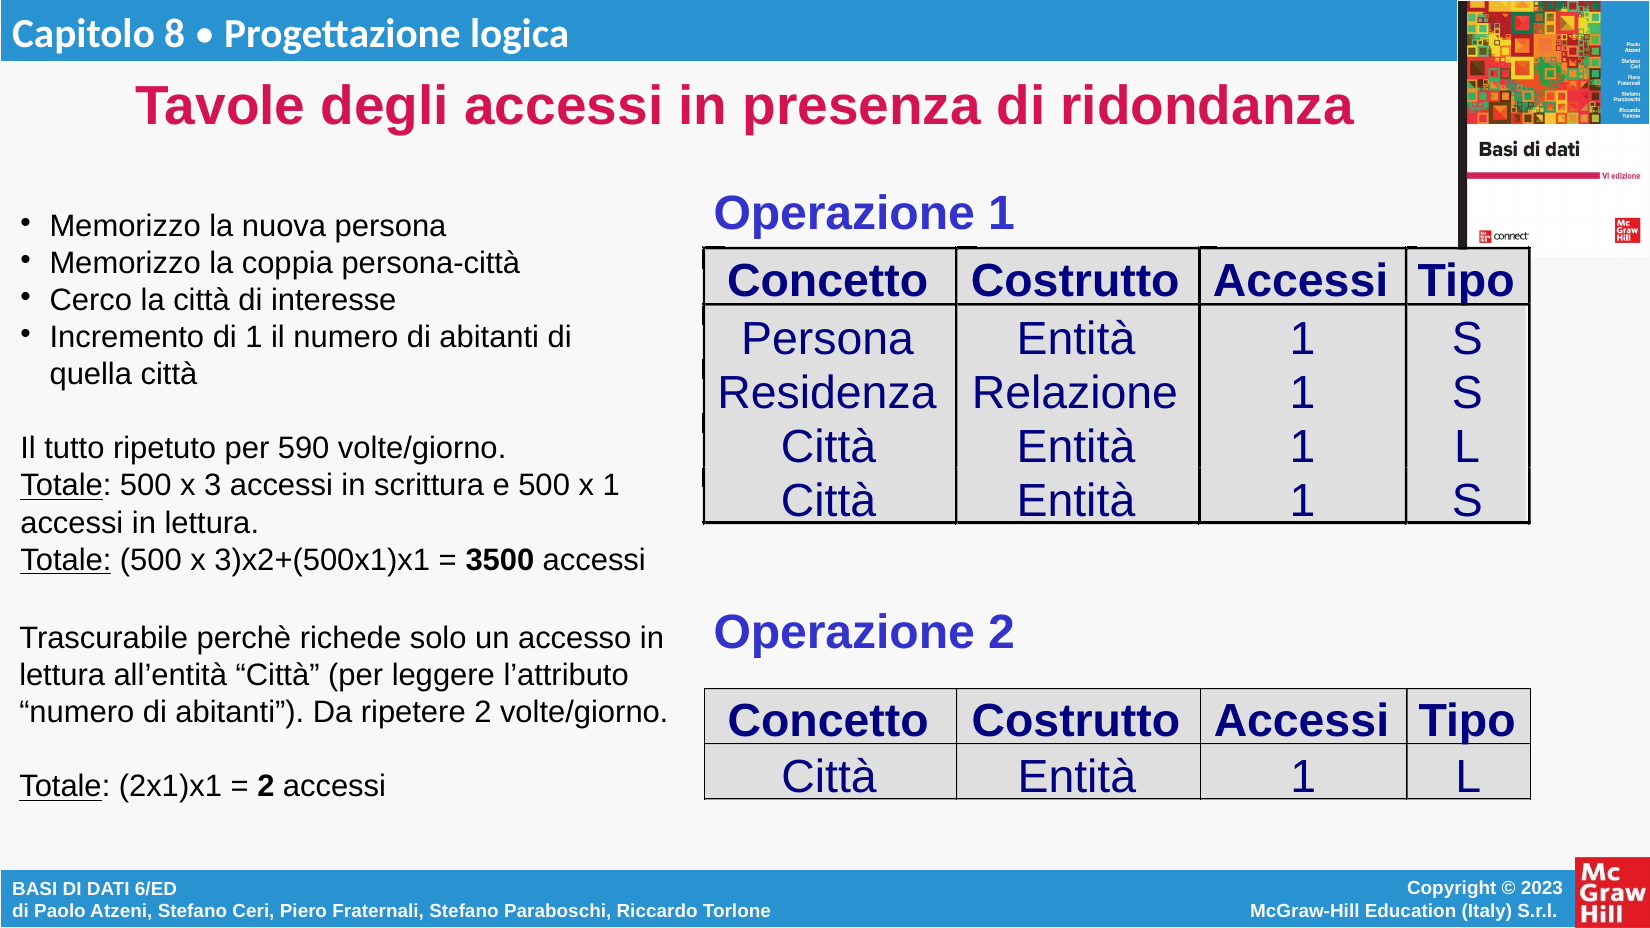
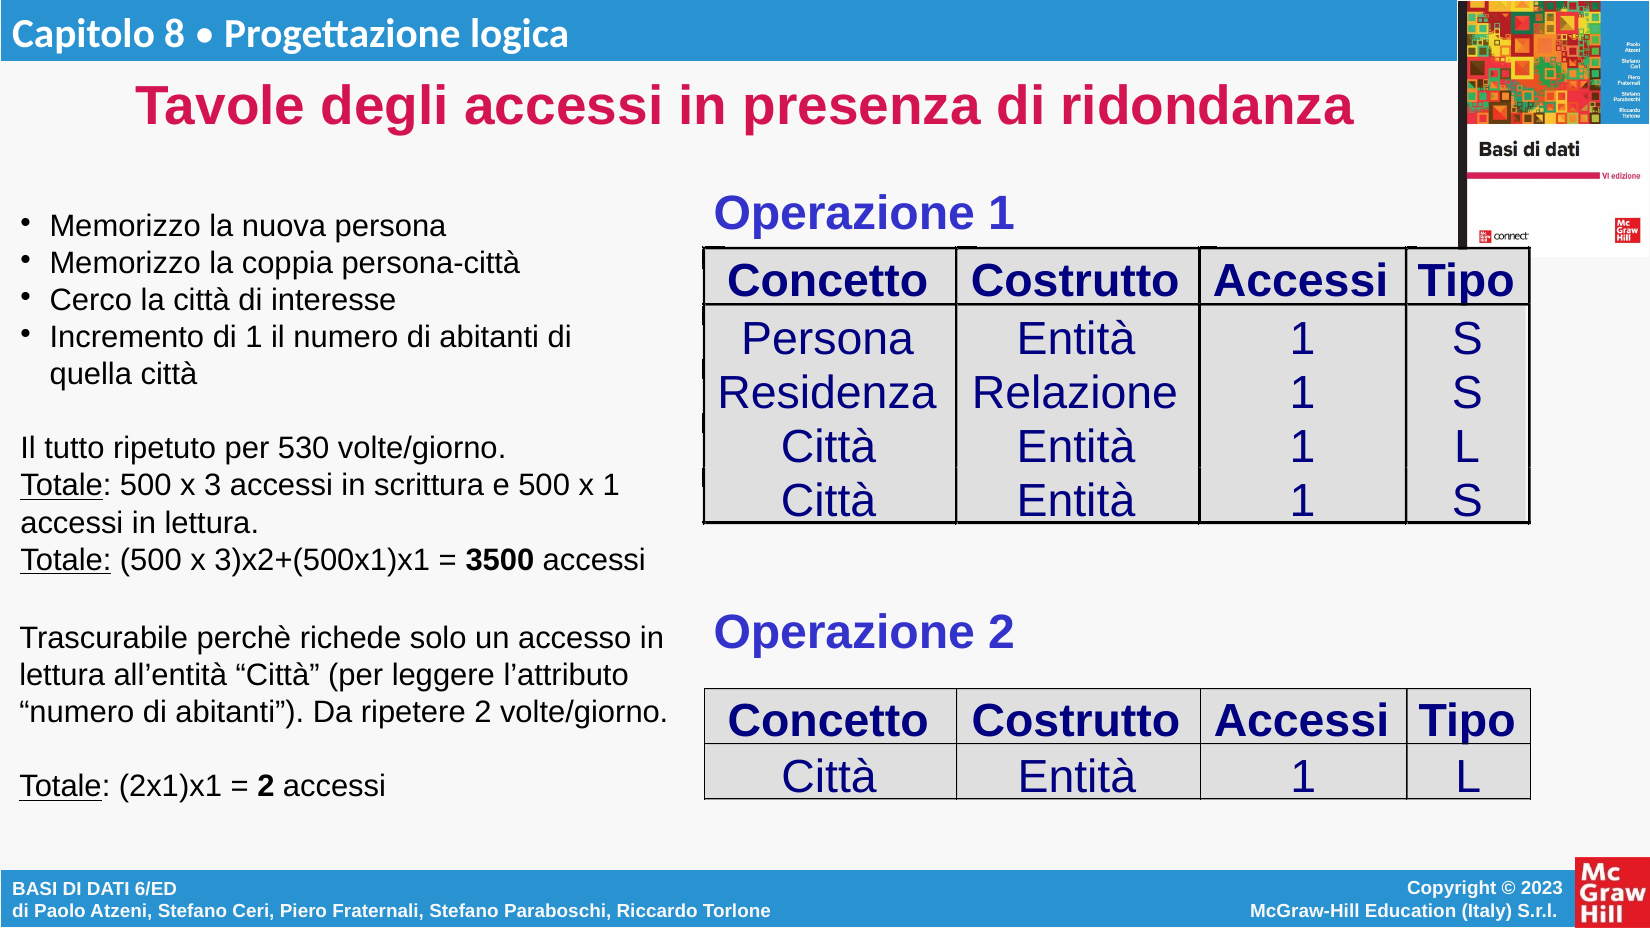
590: 590 -> 530
